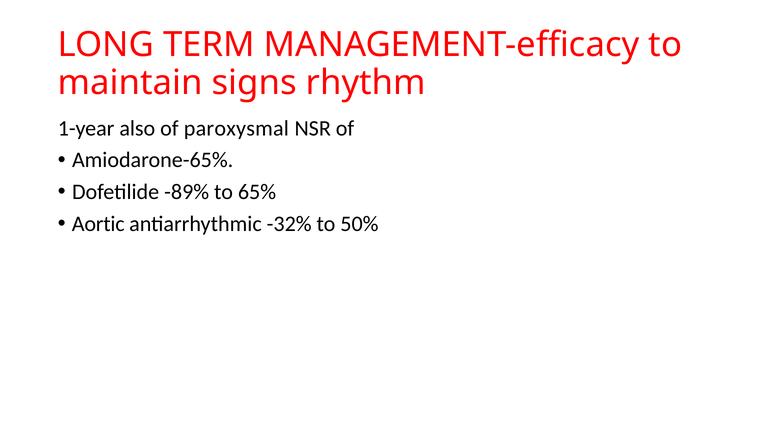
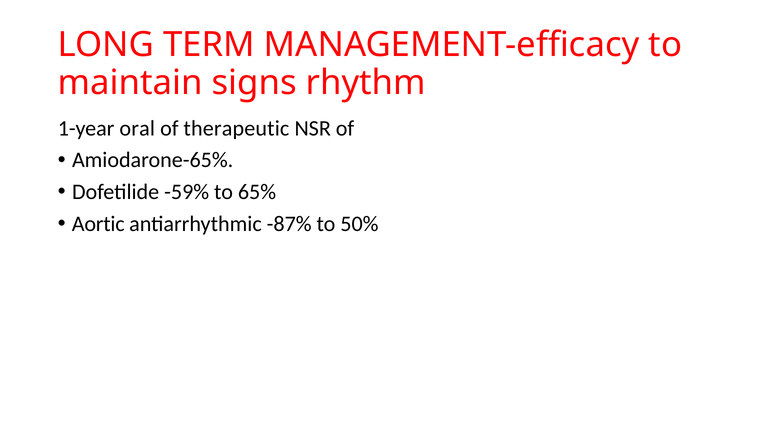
also: also -> oral
paroxysmal: paroxysmal -> therapeutic
-89%: -89% -> -59%
-32%: -32% -> -87%
